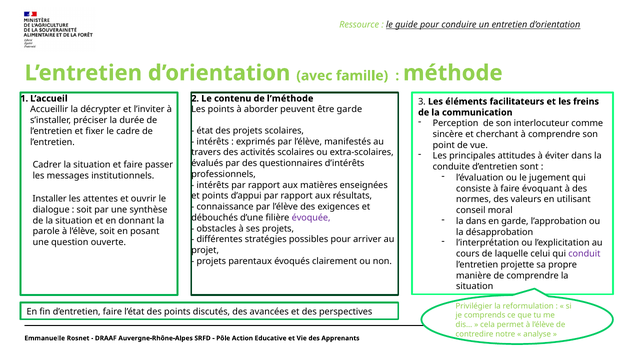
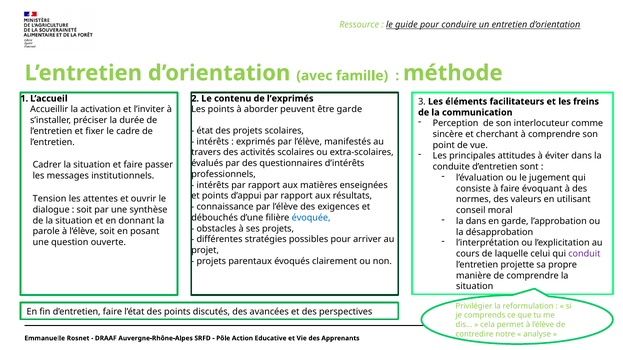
l’méthode: l’méthode -> l’exprimés
décrypter: décrypter -> activation
Installer: Installer -> Tension
évoquée colour: purple -> blue
